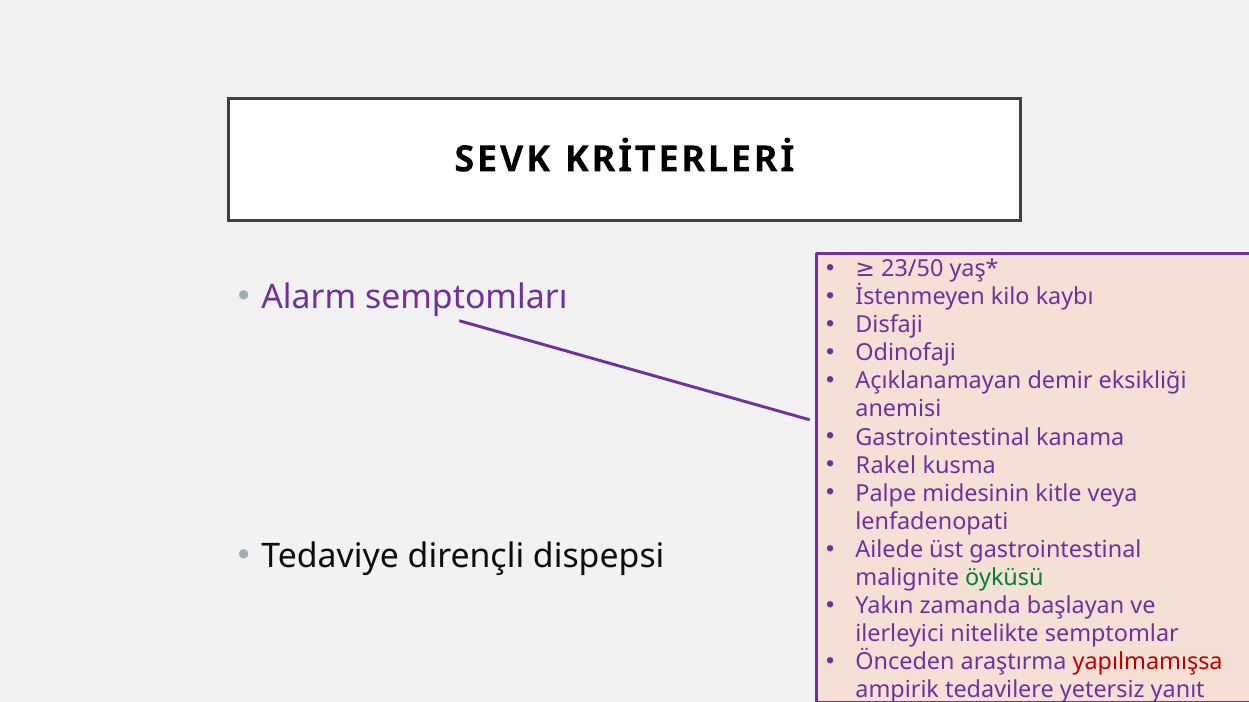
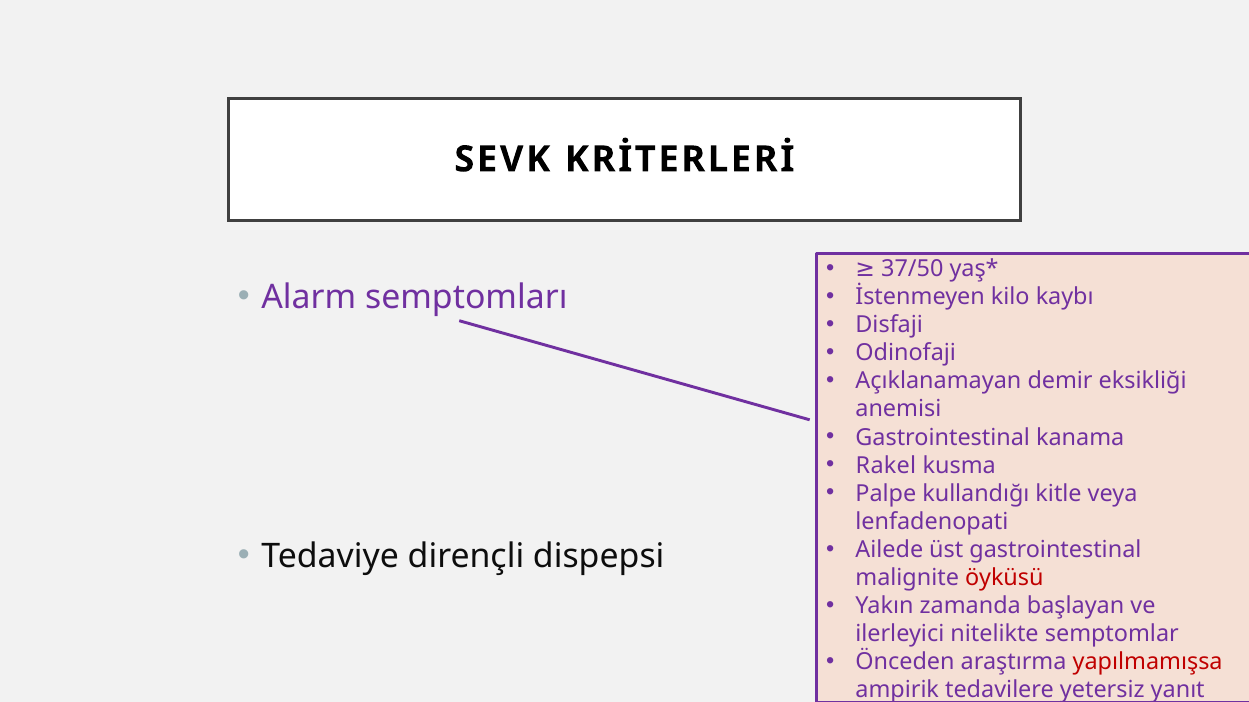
23/50: 23/50 -> 37/50
midesinin: midesinin -> kullandığı
öyküsü colour: green -> red
